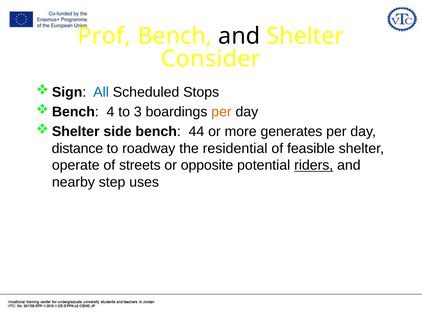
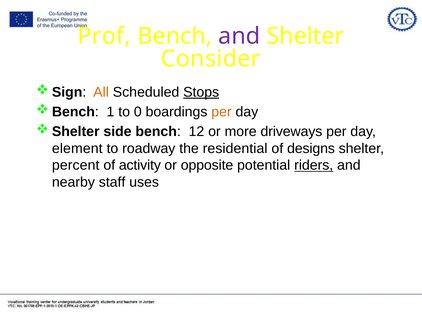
and at (239, 36) colour: black -> purple
All colour: blue -> orange
Stops underline: none -> present
4: 4 -> 1
3: 3 -> 0
44: 44 -> 12
generates: generates -> driveways
distance: distance -> element
feasible: feasible -> designs
operate: operate -> percent
streets: streets -> activity
step: step -> staff
